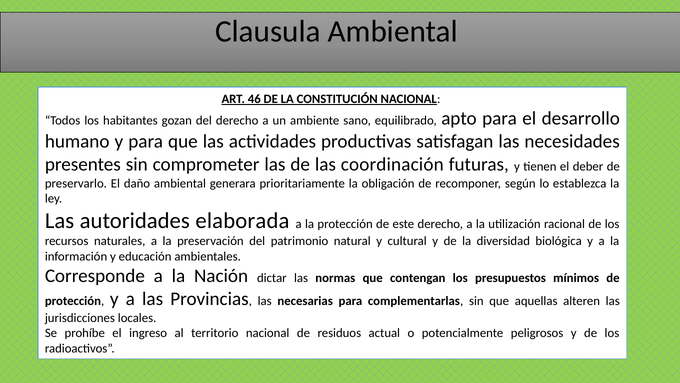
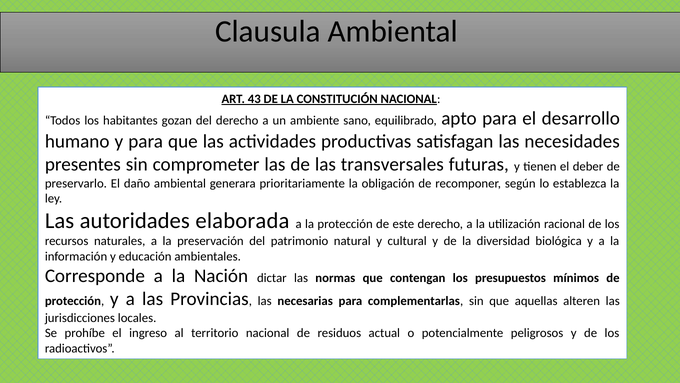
46: 46 -> 43
coordinación: coordinación -> transversales
